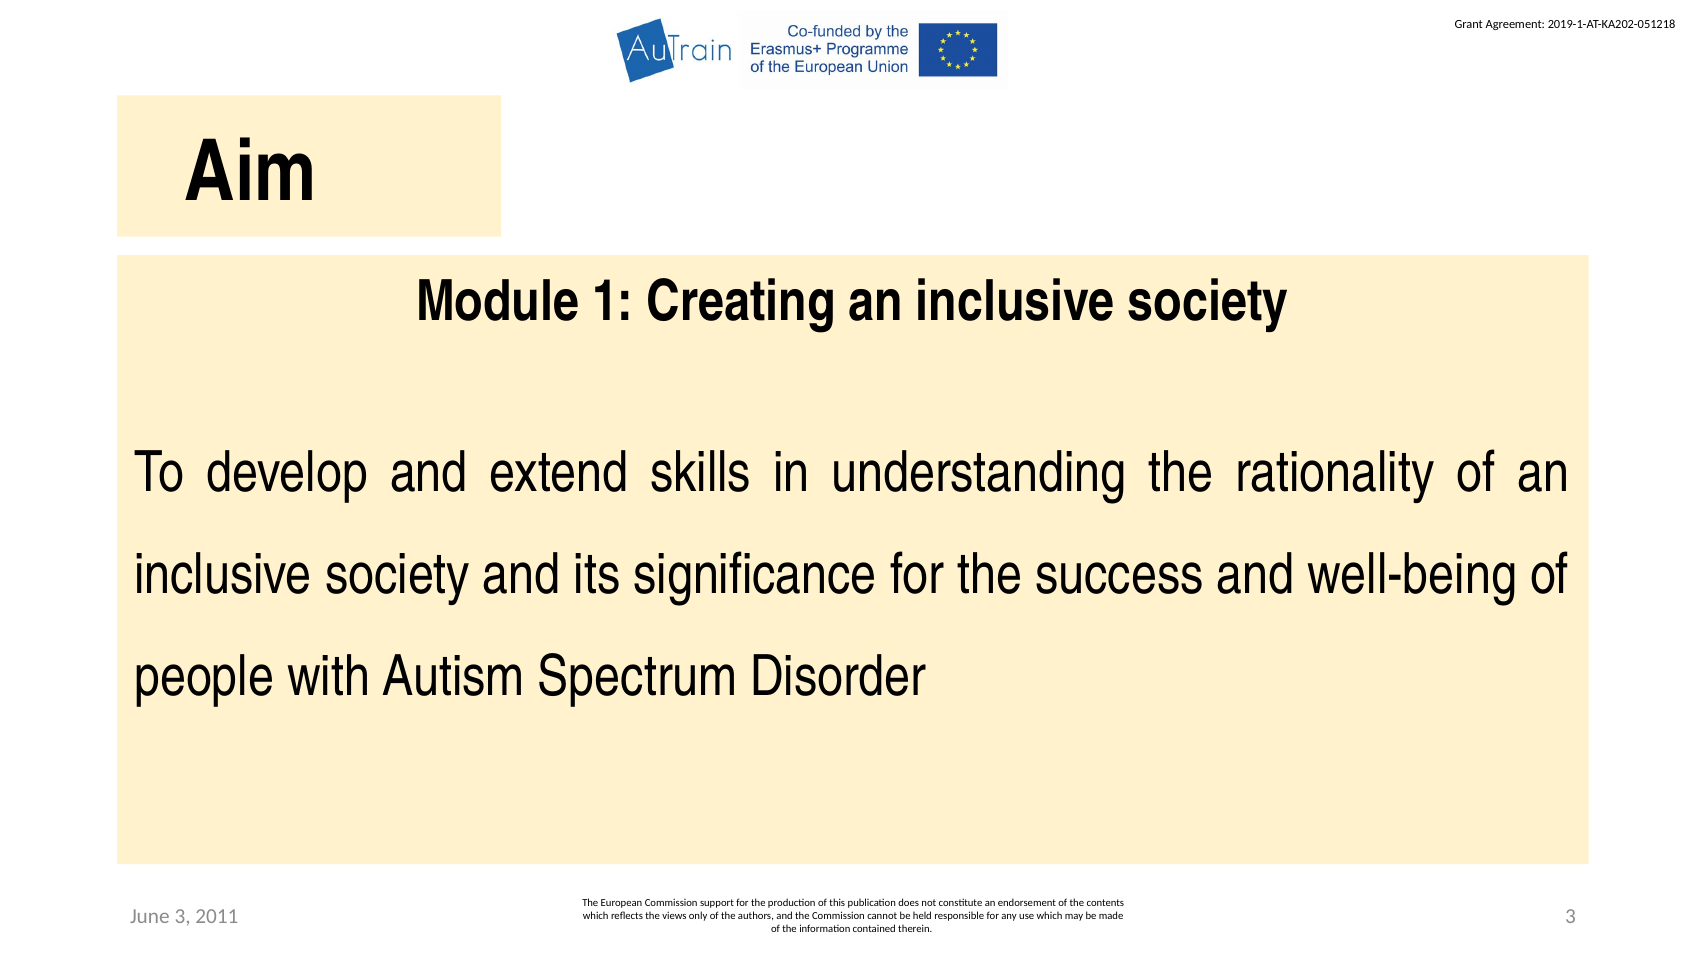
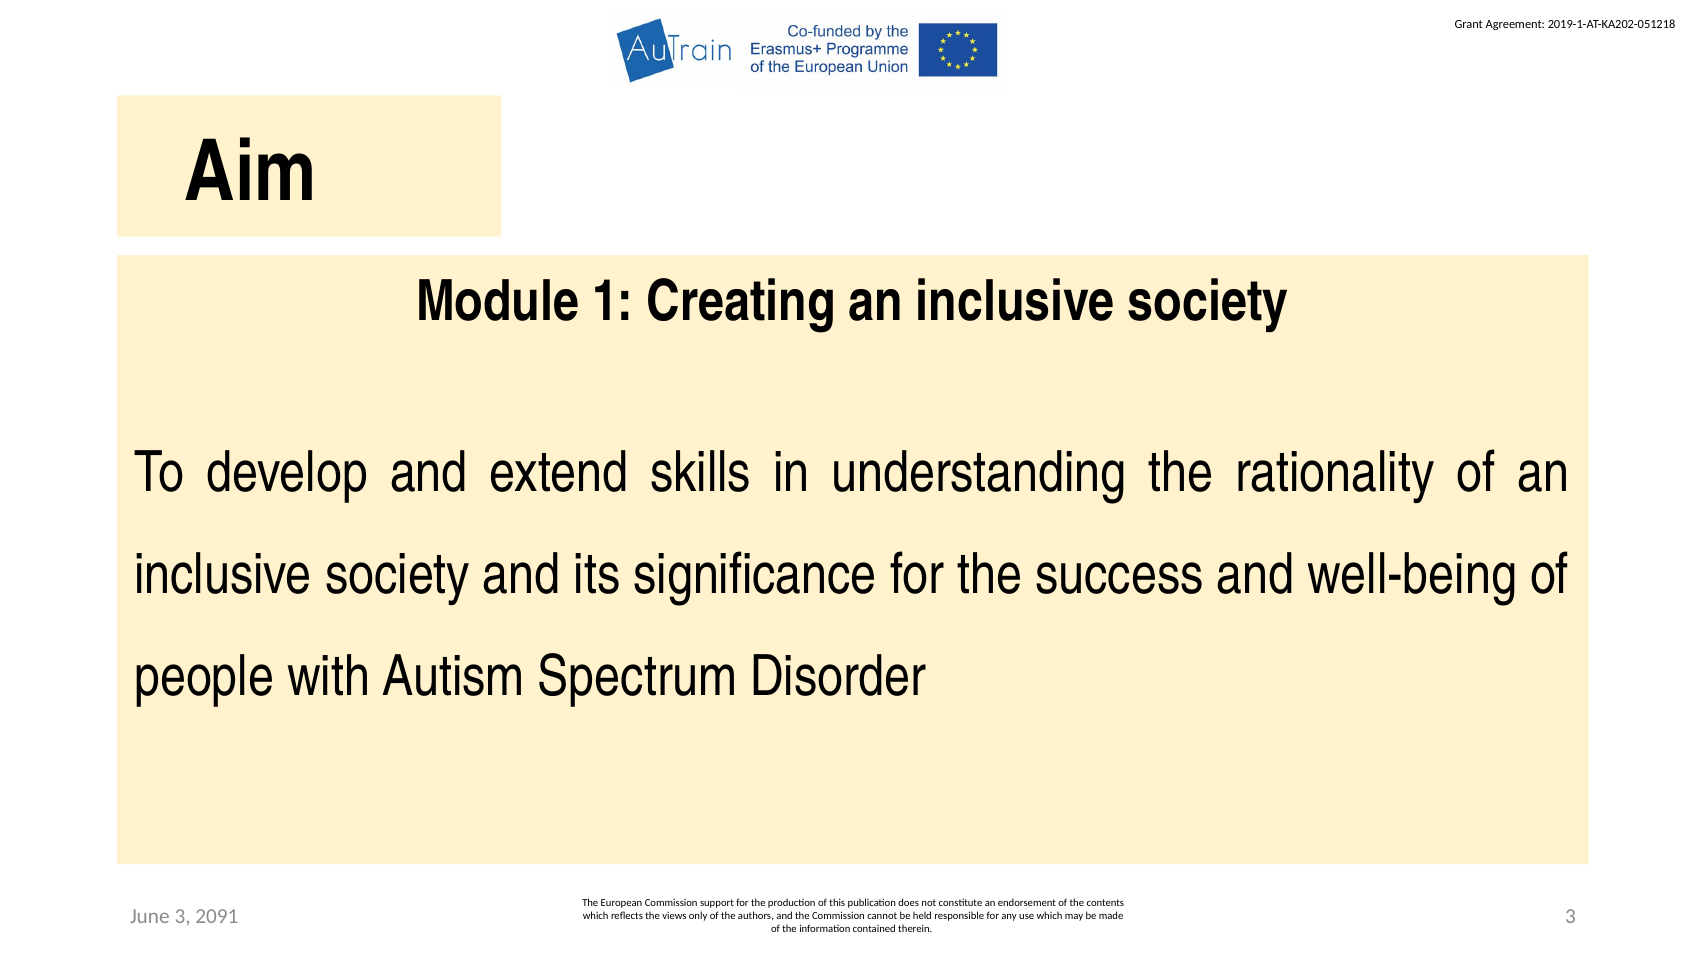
2011: 2011 -> 2091
